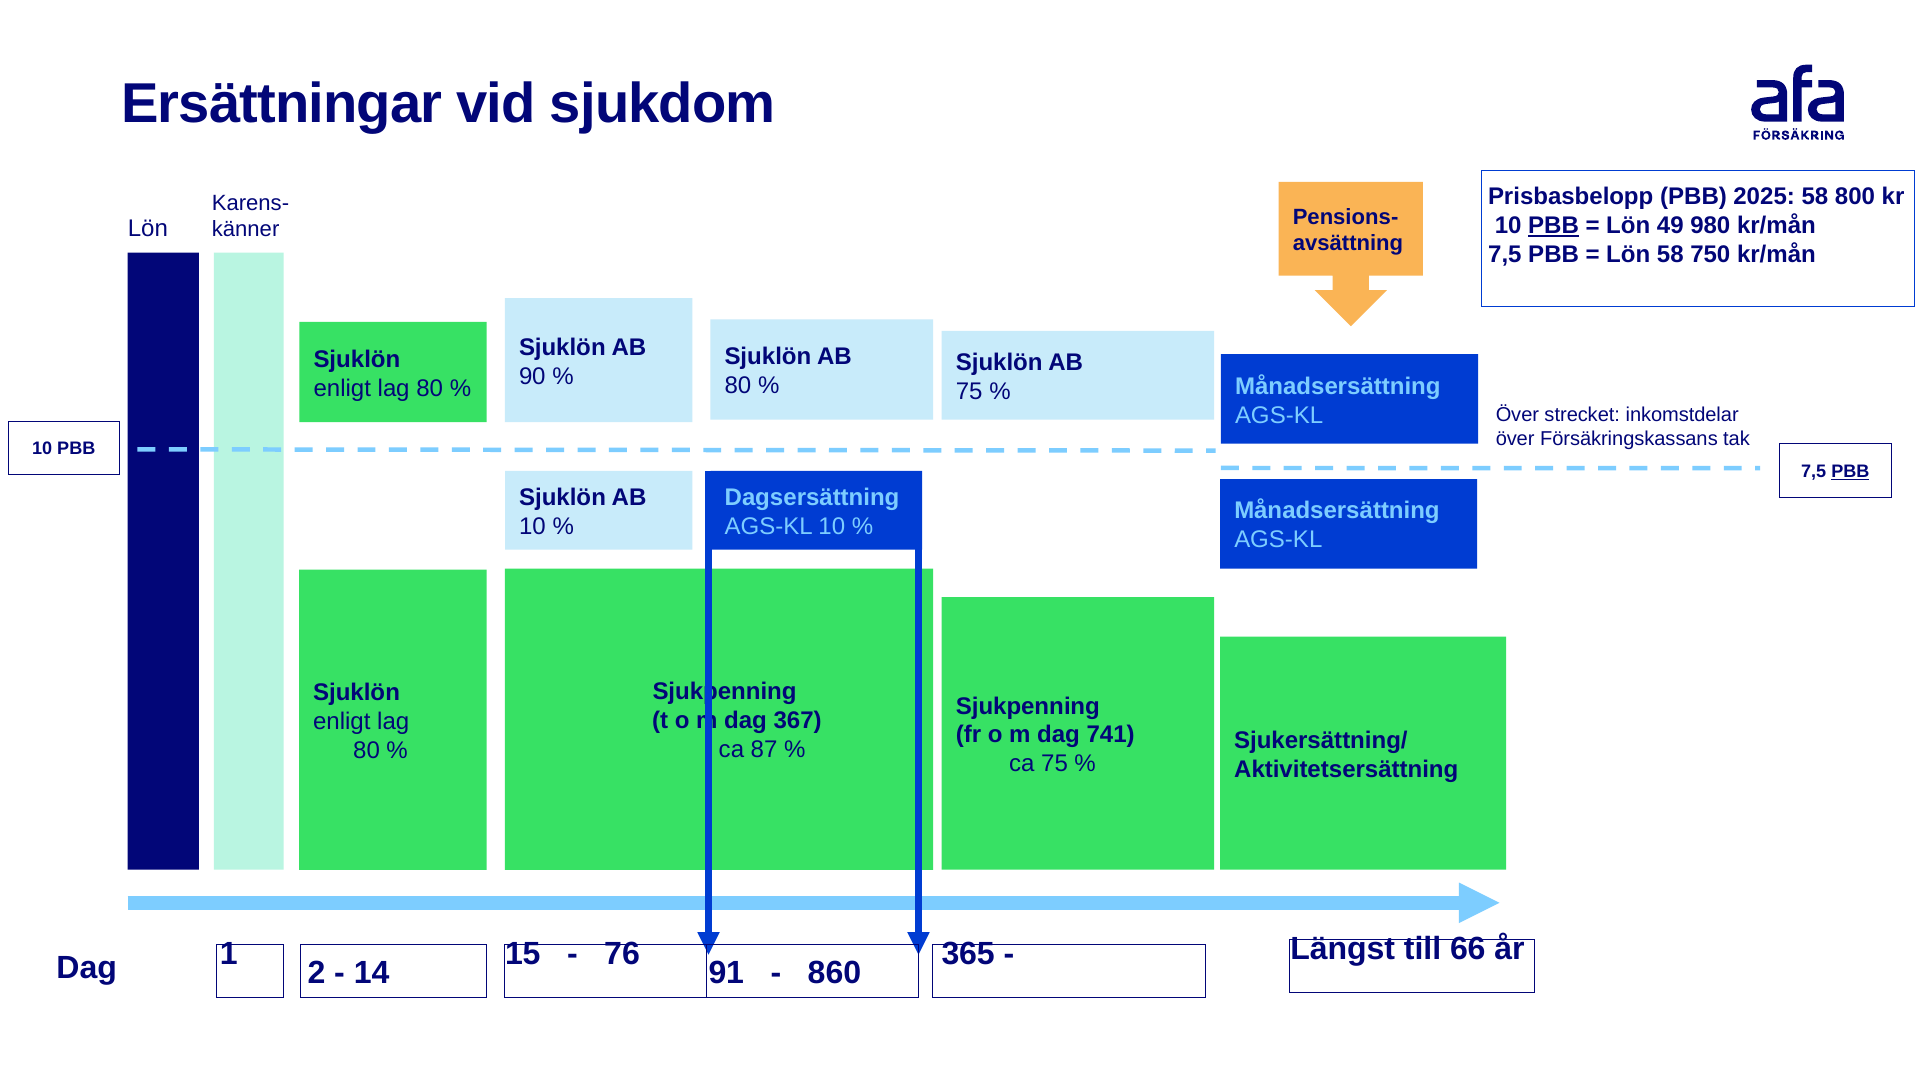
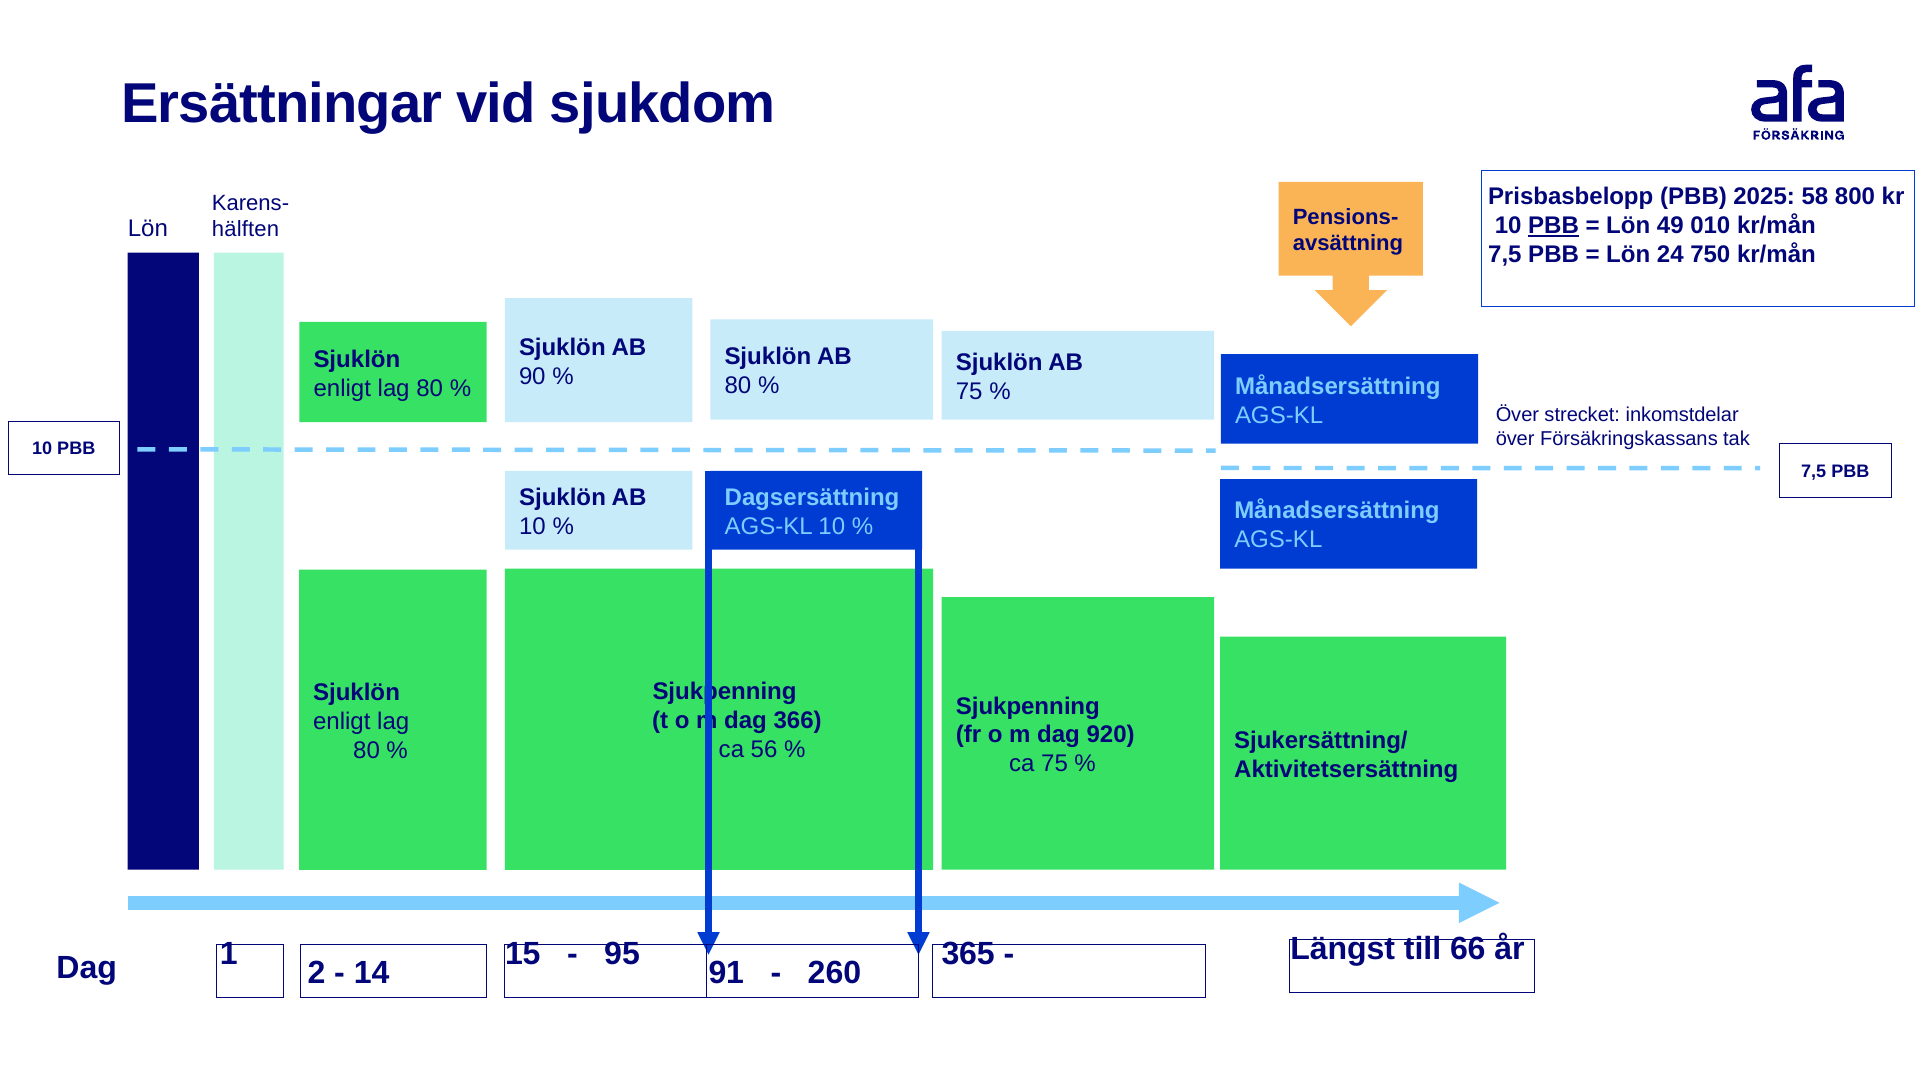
980: 980 -> 010
känner: känner -> hälften
Lön 58: 58 -> 24
PBB at (1850, 472) underline: present -> none
367: 367 -> 366
741: 741 -> 920
87: 87 -> 56
76: 76 -> 95
860: 860 -> 260
